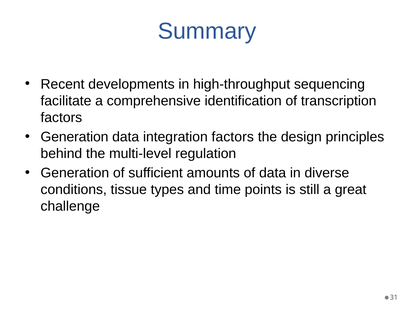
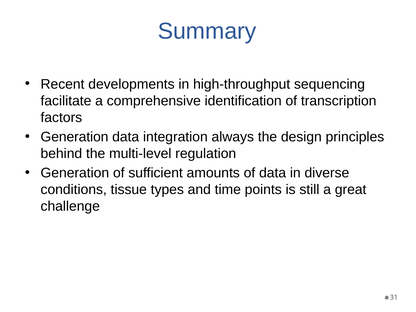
integration factors: factors -> always
